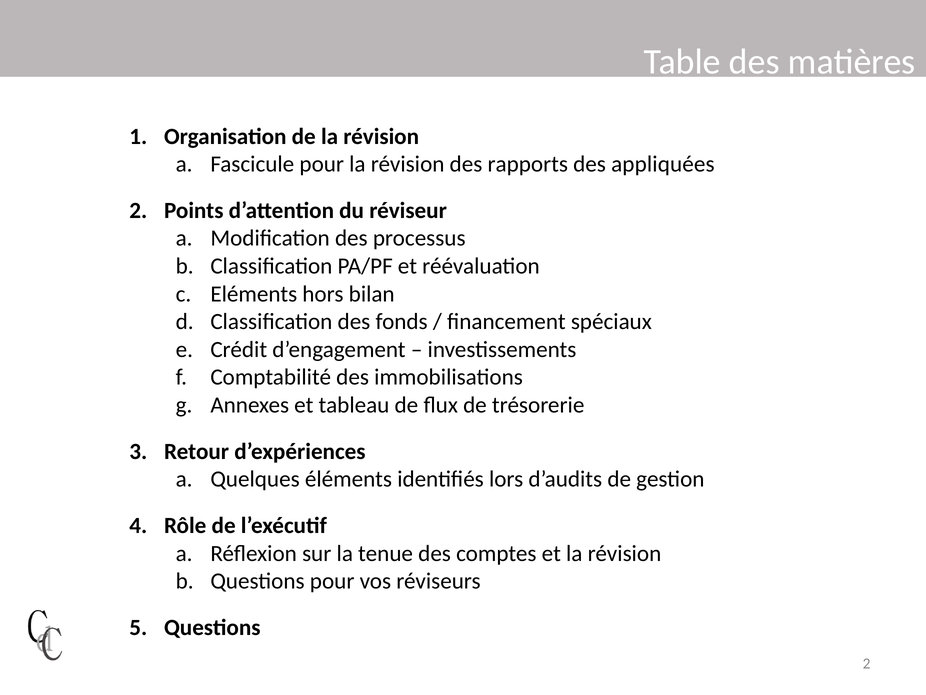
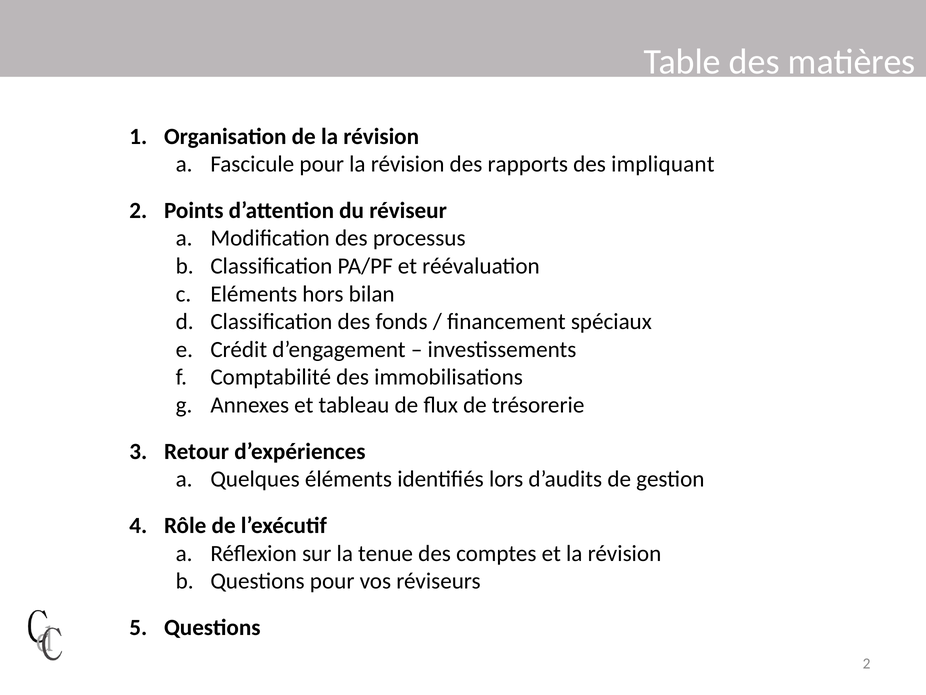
appliquées: appliquées -> impliquant
